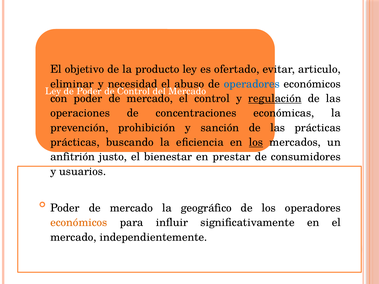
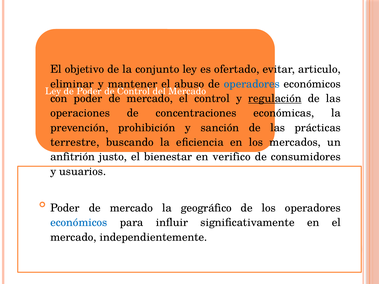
producto: producto -> conjunto
necesidad: necesidad -> mantener
prácticas at (75, 142): prácticas -> terrestre
los at (256, 142) underline: present -> none
prestar: prestar -> verifico
económicos at (79, 223) colour: orange -> blue
